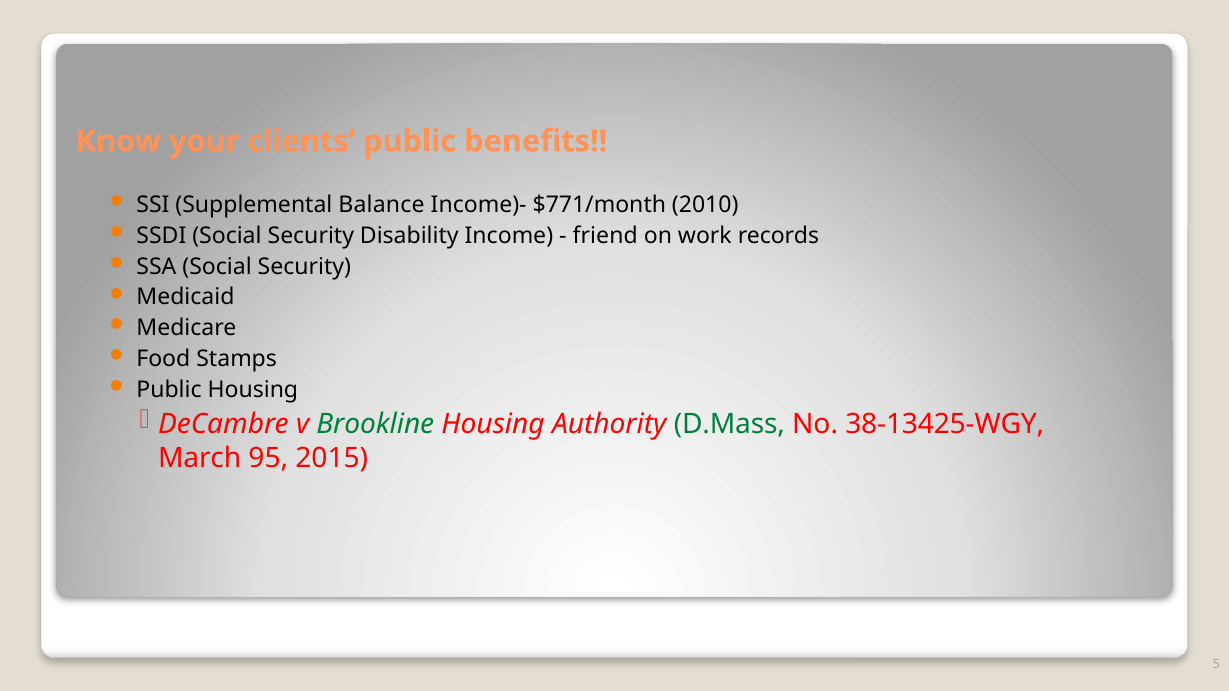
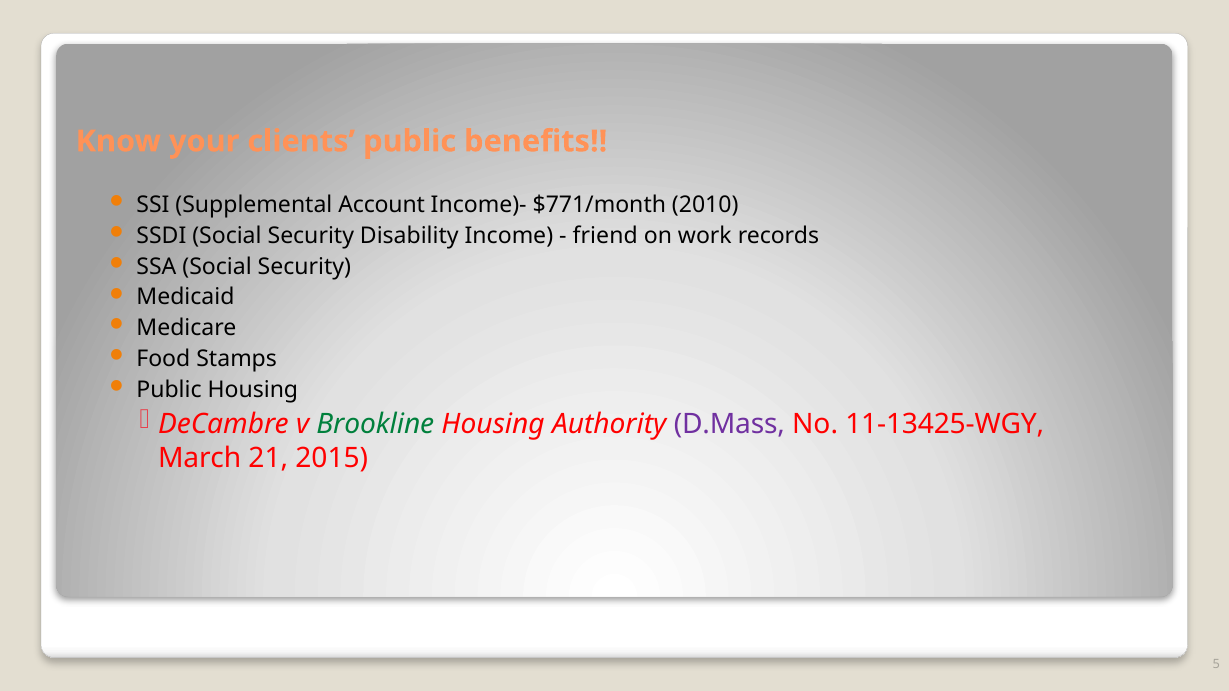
Balance: Balance -> Account
D.Mass colour: green -> purple
38-13425-WGY: 38-13425-WGY -> 11-13425-WGY
95: 95 -> 21
